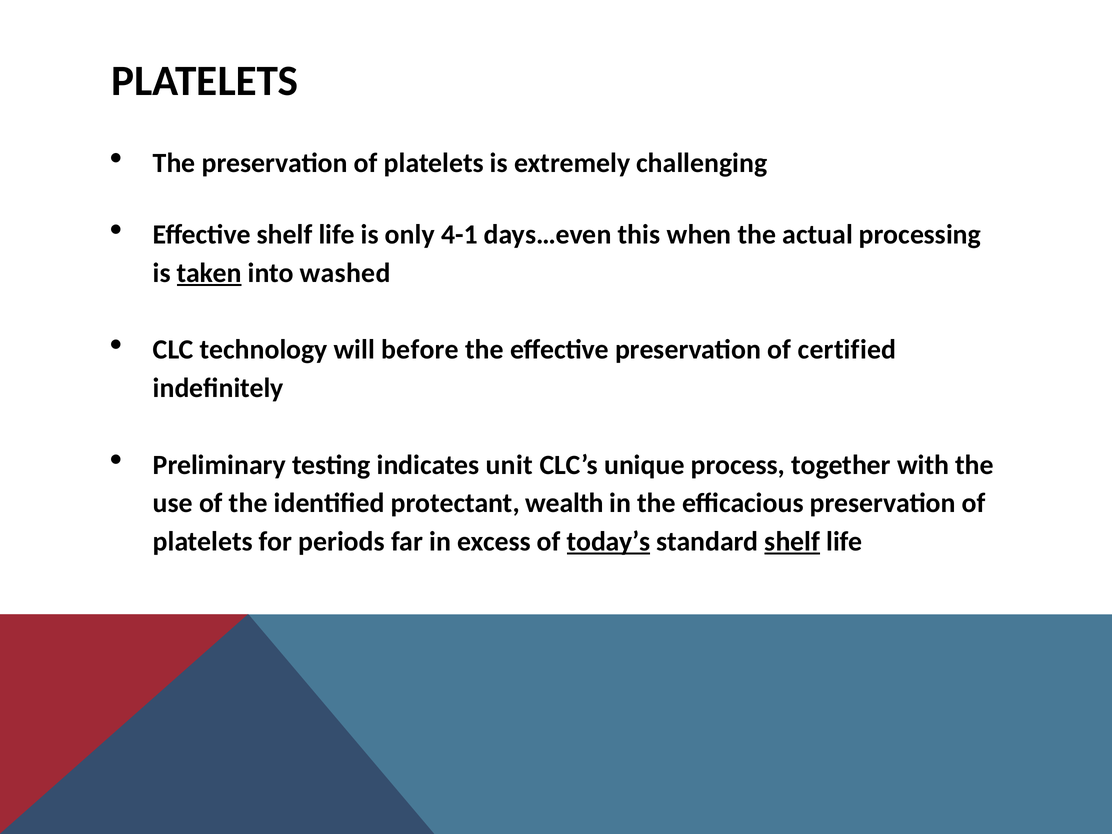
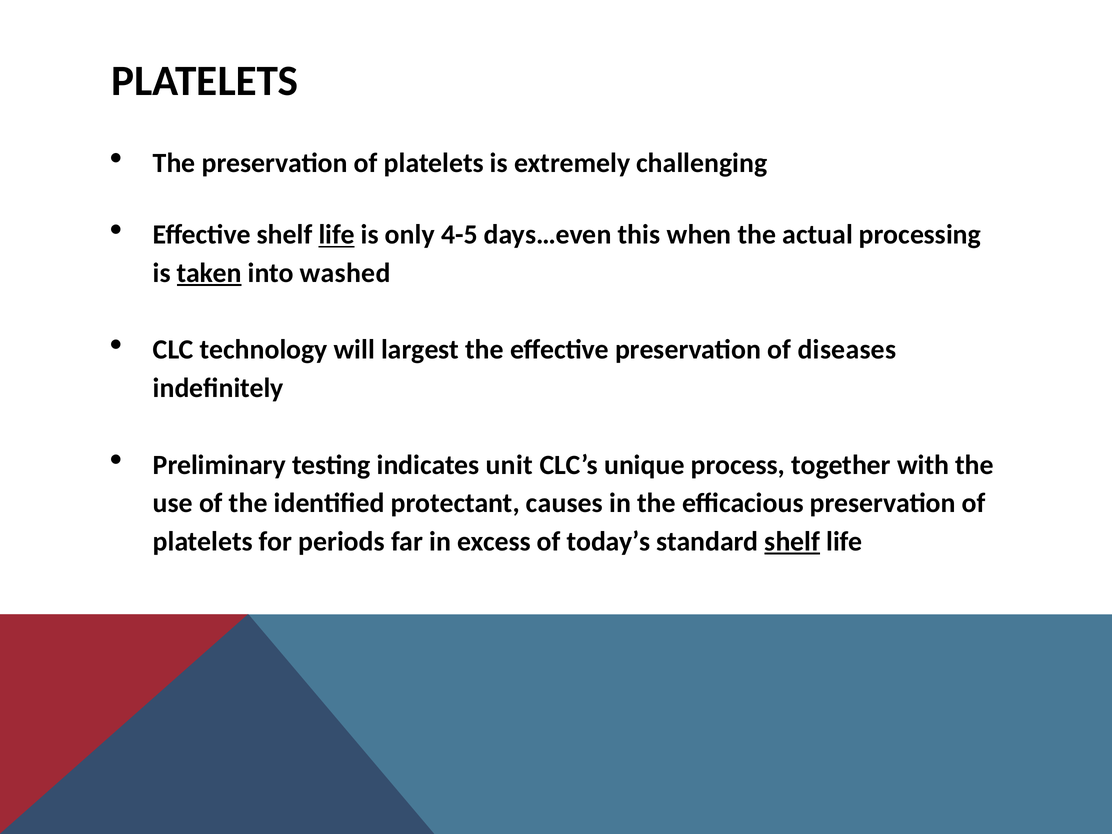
life at (337, 235) underline: none -> present
4-1: 4-1 -> 4-5
before: before -> largest
certified: certified -> diseases
wealth: wealth -> causes
today’s underline: present -> none
